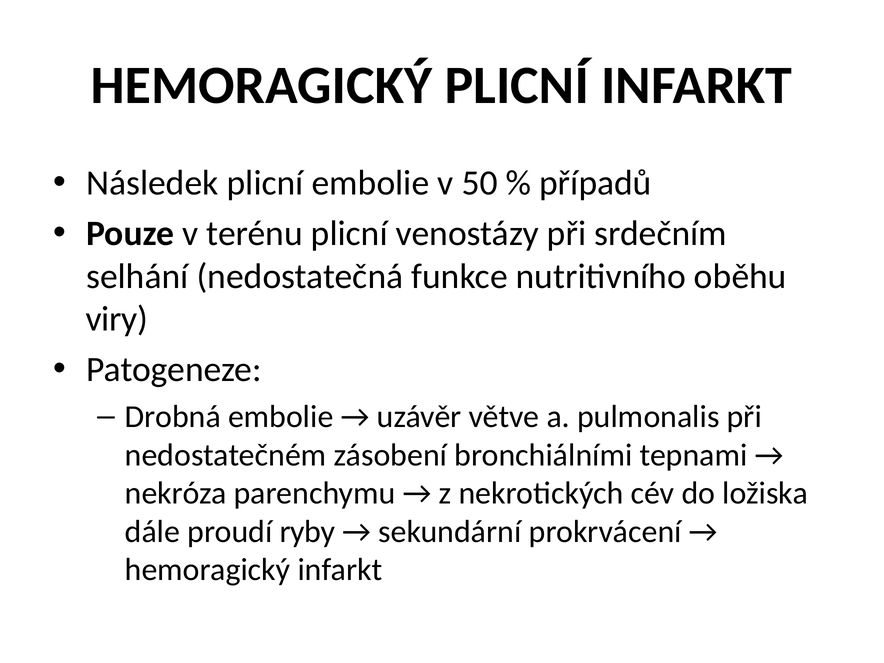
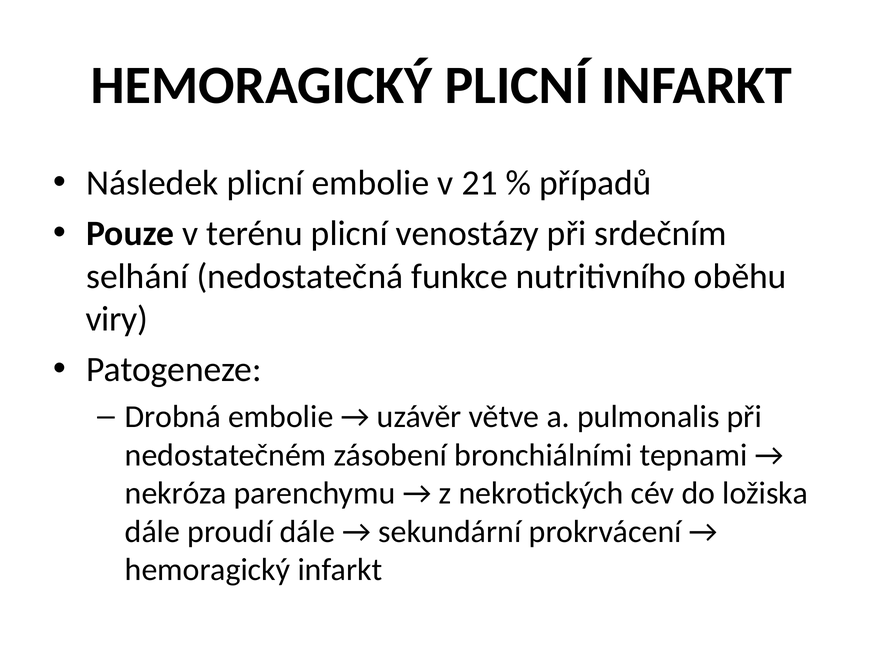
50: 50 -> 21
proudí ryby: ryby -> dále
